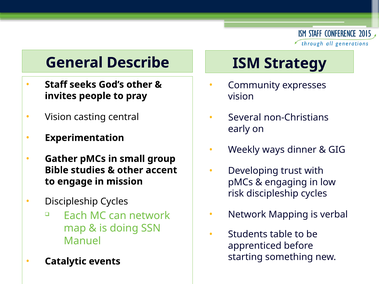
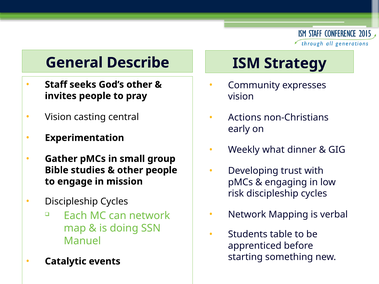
Several: Several -> Actions
ways: ways -> what
other accent: accent -> people
